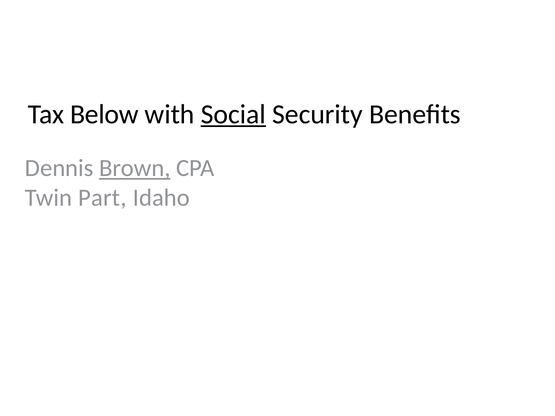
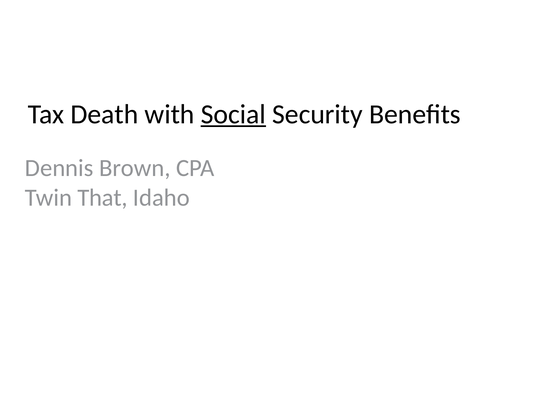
Below: Below -> Death
Brown underline: present -> none
Part: Part -> That
